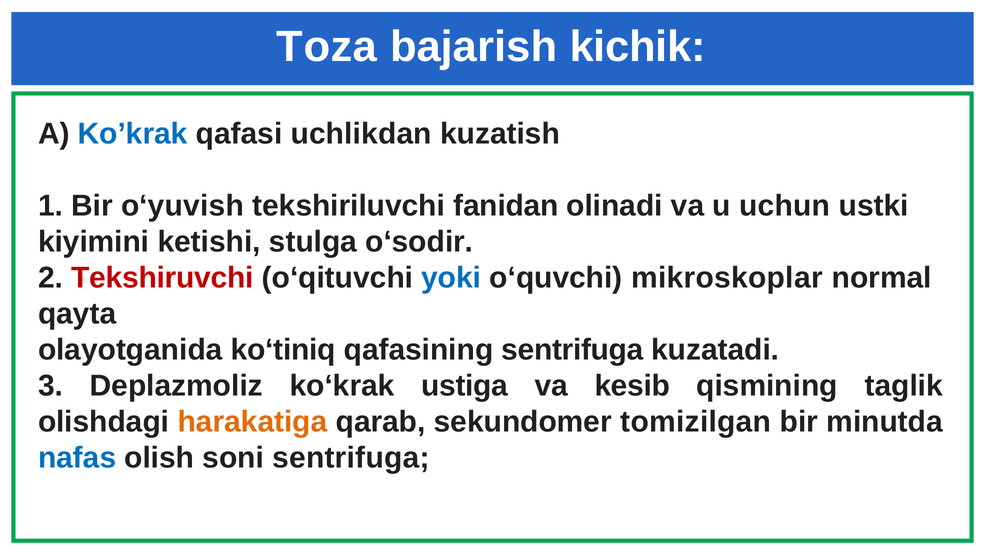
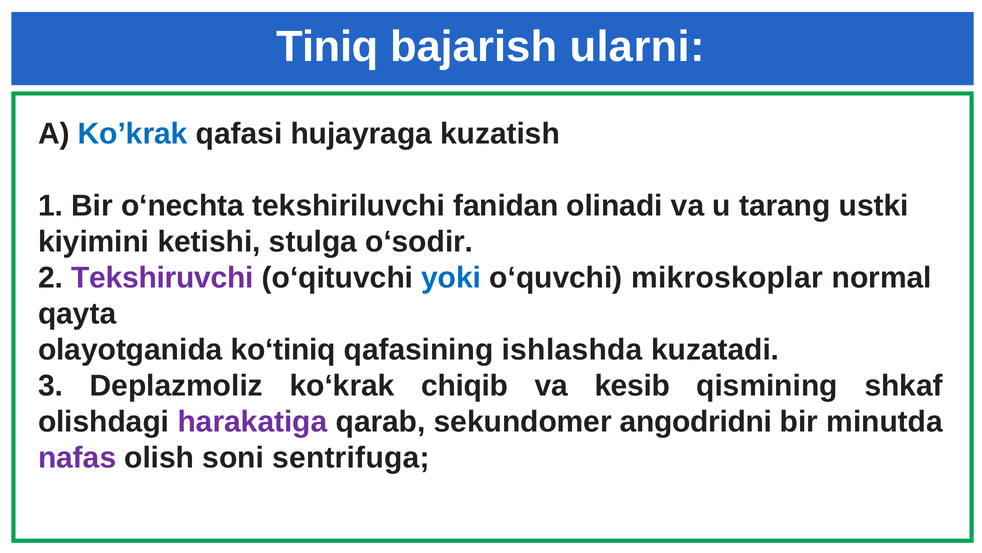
Toza: Toza -> Tiniq
kichik: kichik -> ularni
uchlikdan: uchlikdan -> hujayraga
o‘yuvish: o‘yuvish -> o‘nechta
uchun: uchun -> tarang
Tekshiruvchi colour: red -> purple
qafasining sentrifuga: sentrifuga -> ishlashda
ustiga: ustiga -> chiqib
taglik: taglik -> shkaf
harakatiga colour: orange -> purple
tomizilgan: tomizilgan -> angodridni
nafas colour: blue -> purple
